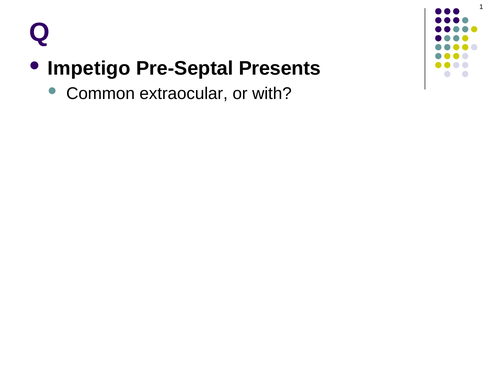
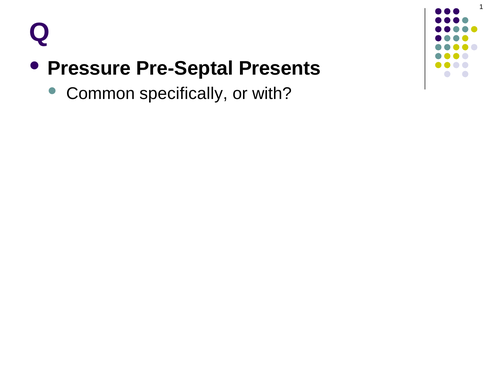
Impetigo: Impetigo -> Pressure
extraocular: extraocular -> specifically
